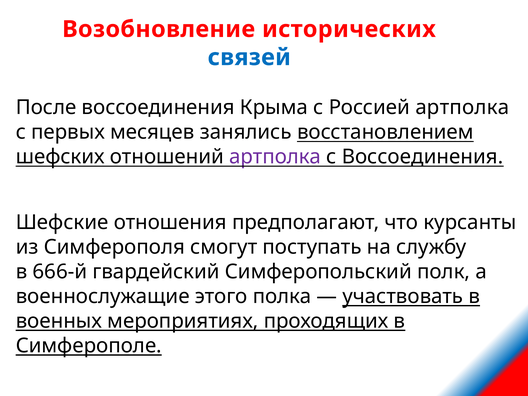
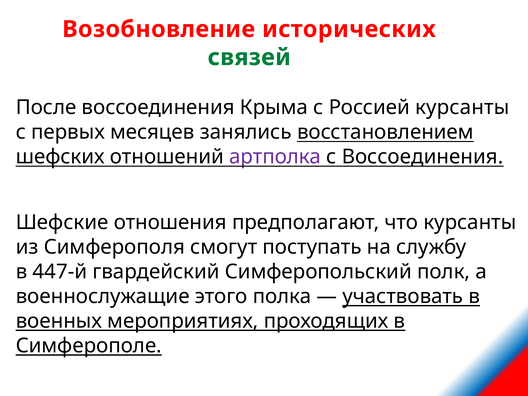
связей colour: blue -> green
Россией артполка: артполка -> курсанты
666-й: 666-й -> 447-й
